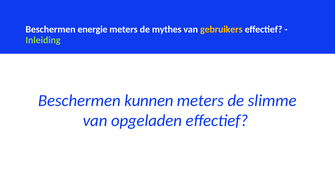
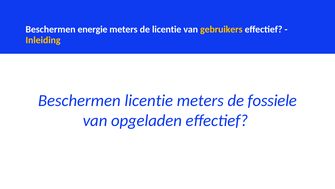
de mythes: mythes -> licentie
Inleiding colour: light green -> yellow
Beschermen kunnen: kunnen -> licentie
slimme: slimme -> fossiele
